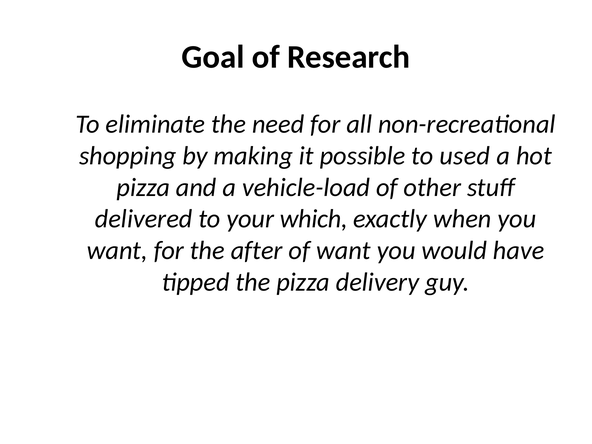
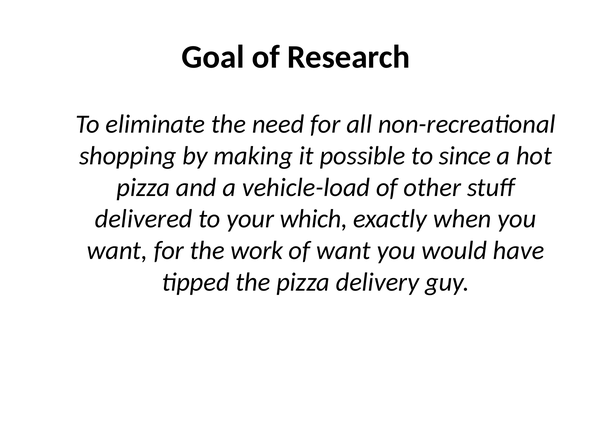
used: used -> since
after: after -> work
